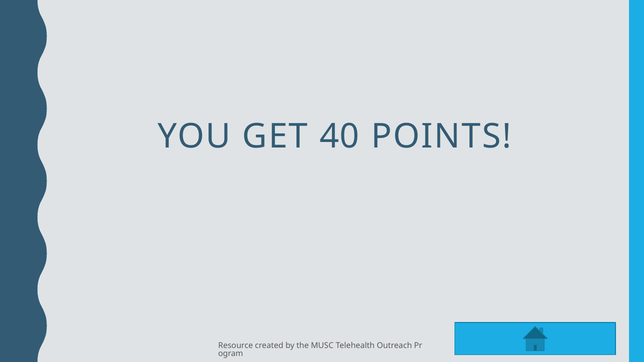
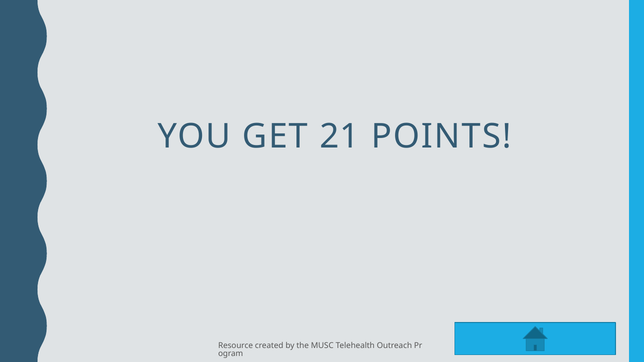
40: 40 -> 21
